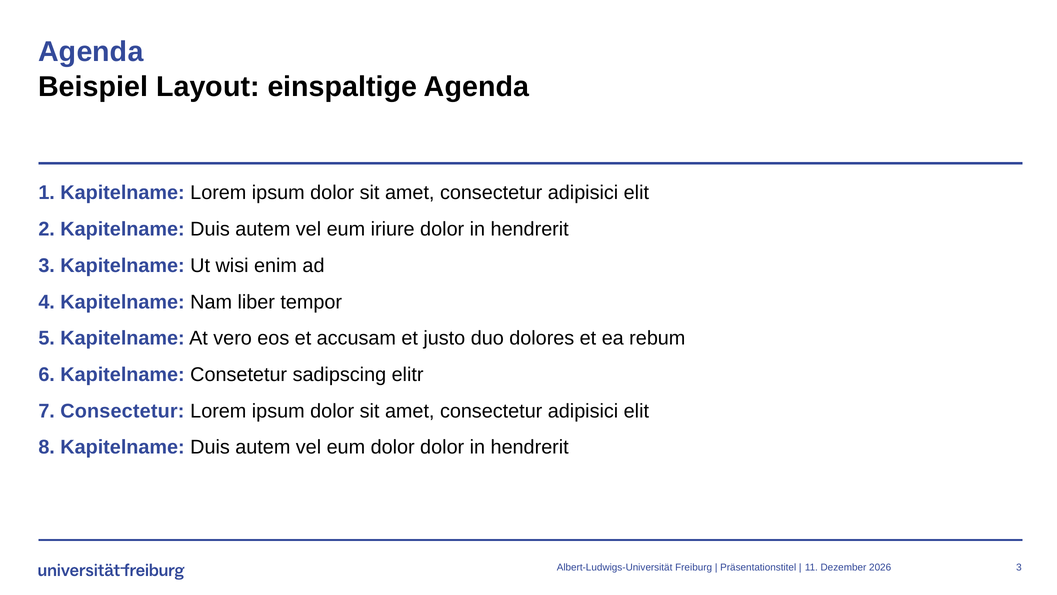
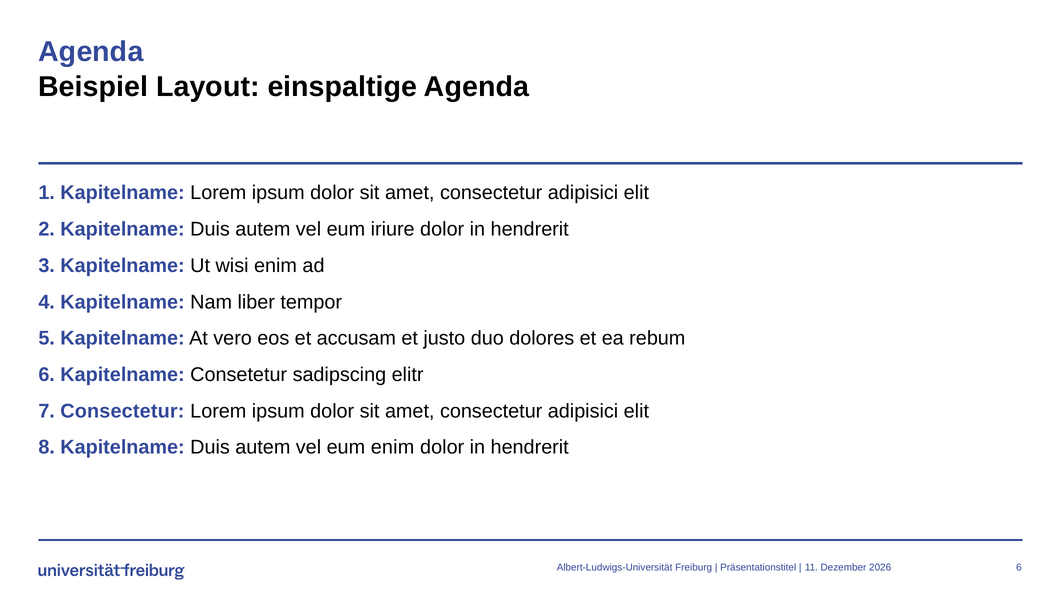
eum dolor: dolor -> enim
3 at (1019, 567): 3 -> 6
